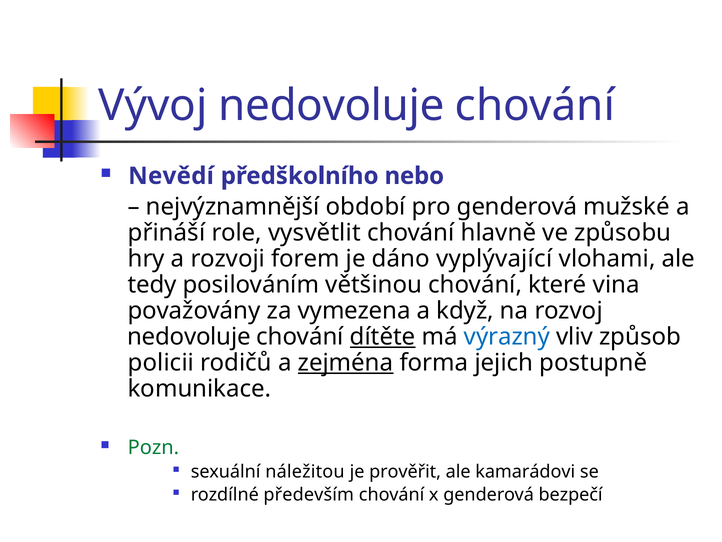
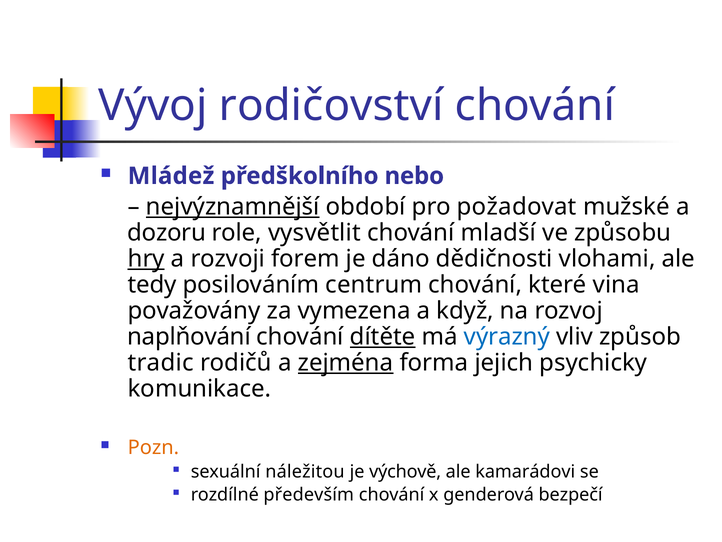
Vývoj nedovoluje: nedovoluje -> rodičovství
Nevědí: Nevědí -> Mládež
nejvýznamnější underline: none -> present
pro genderová: genderová -> požadovat
přináší: přináší -> dozoru
hlavně: hlavně -> mladší
hry underline: none -> present
vyplývající: vyplývající -> dědičnosti
většinou: většinou -> centrum
nedovoluje at (189, 336): nedovoluje -> naplňování
policii: policii -> tradic
postupně: postupně -> psychicky
Pozn colour: green -> orange
prověřit: prověřit -> výchově
